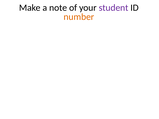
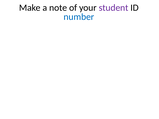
number colour: orange -> blue
